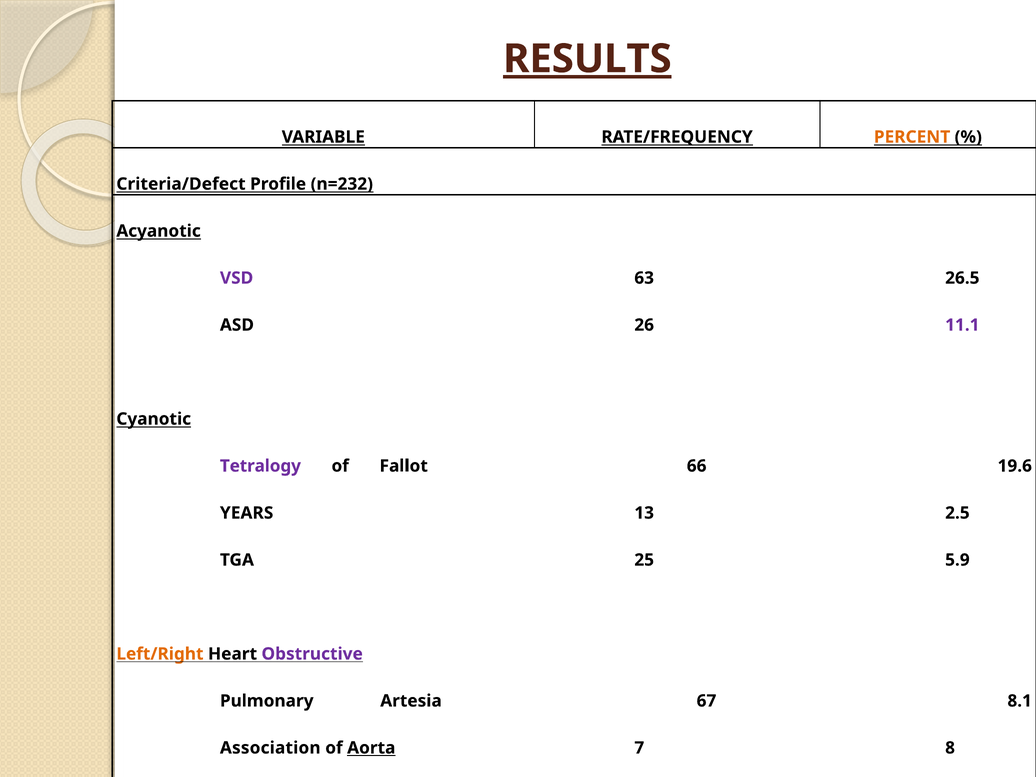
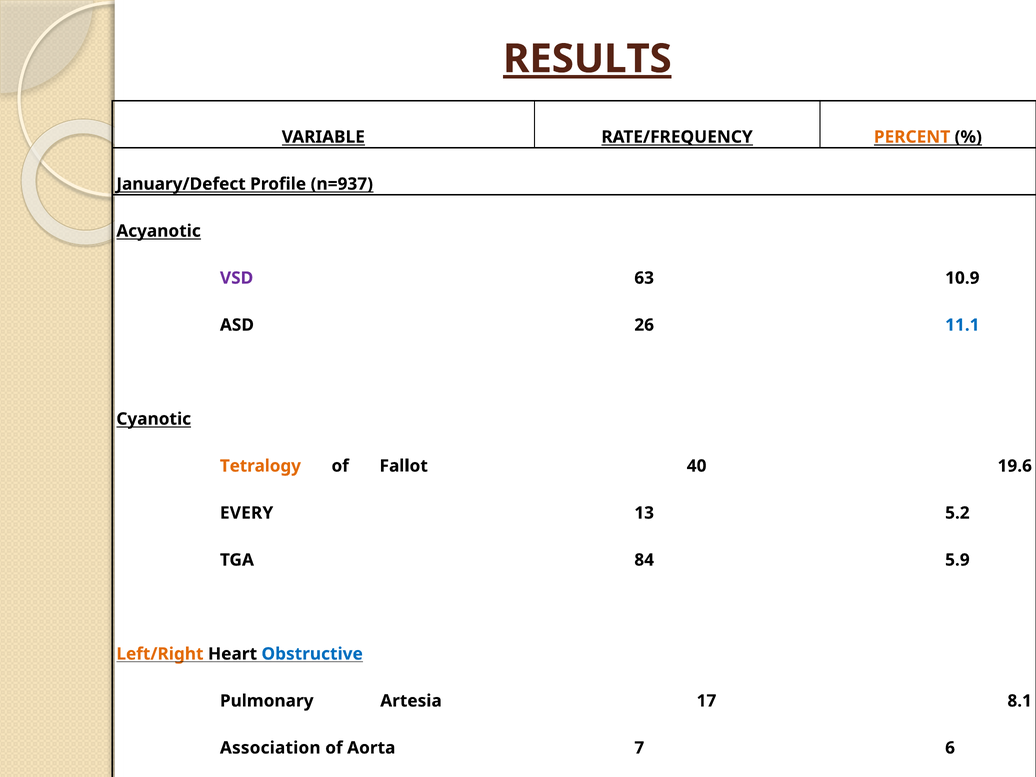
Criteria/Defect: Criteria/Defect -> January/Defect
n=232: n=232 -> n=937
26.5: 26.5 -> 10.9
11.1 colour: purple -> blue
Tetralogy colour: purple -> orange
66: 66 -> 40
YEARS: YEARS -> EVERY
2.5: 2.5 -> 5.2
25: 25 -> 84
Obstructive colour: purple -> blue
67: 67 -> 17
Aorta underline: present -> none
8: 8 -> 6
